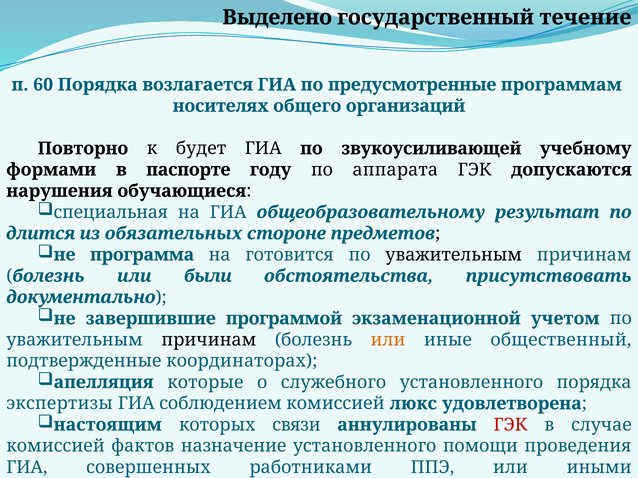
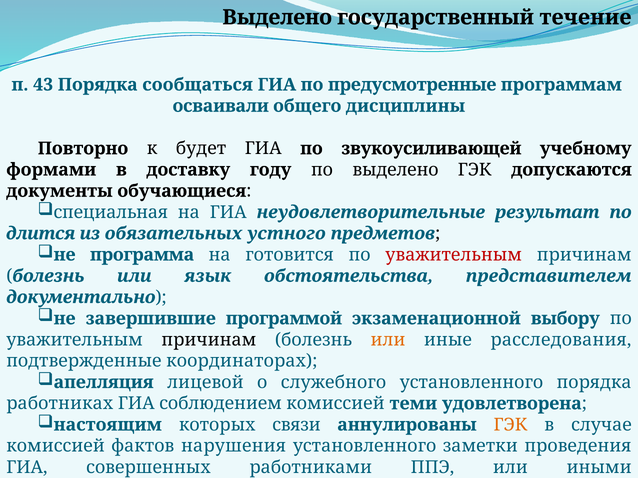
60: 60 -> 43
возлагается: возлагается -> сообщаться
носителях: носителях -> осваивали
организаций: организаций -> дисциплины
паспорте: паспорте -> доставку
по аппарата: аппарата -> выделено
нарушения: нарушения -> документы
общеобразовательному: общеобразовательному -> неудовлетворительные
стороне: стороне -> устного
уважительным at (454, 255) colour: black -> red
были: были -> язык
присутствовать: присутствовать -> представителем
учетом: учетом -> выбору
общественный: общественный -> расследования
которые: которые -> лицевой
экспертизы: экспертизы -> работниках
люкс: люкс -> теми
ГЭК at (510, 425) colour: red -> orange
назначение: назначение -> нарушения
помощи: помощи -> заметки
